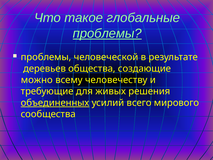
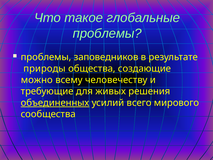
проблемы at (107, 33) underline: present -> none
человеческой: человеческой -> заповедников
деревьев: деревьев -> природы
